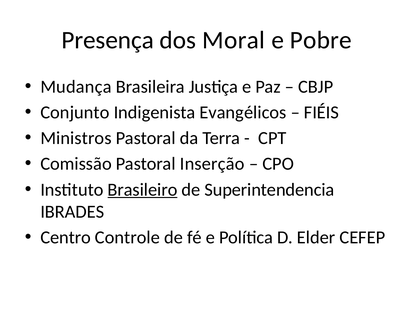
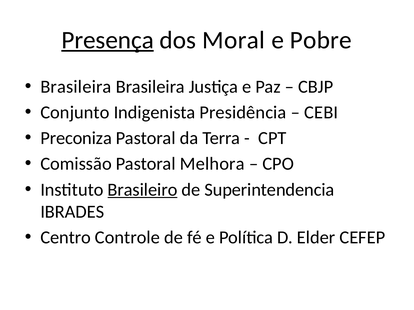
Presença underline: none -> present
Mudança at (76, 87): Mudança -> Brasileira
Evangélicos: Evangélicos -> Presidência
FIÉIS: FIÉIS -> CEBI
Ministros: Ministros -> Preconiza
Inserção: Inserção -> Melhora
